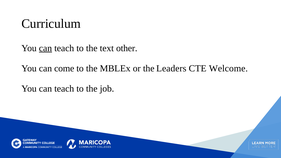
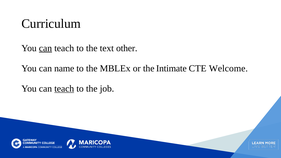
come: come -> name
Leaders: Leaders -> Intimate
teach at (64, 89) underline: none -> present
